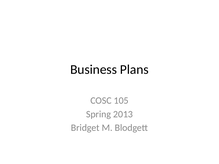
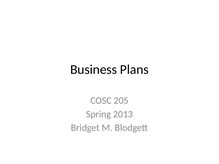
105: 105 -> 205
